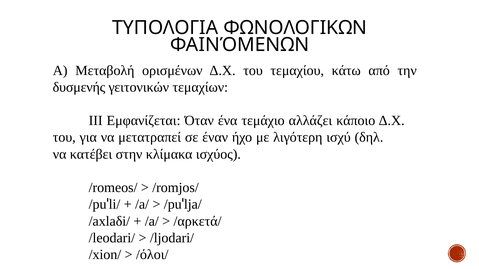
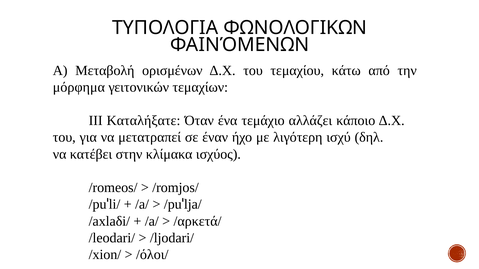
δυσμενής: δυσμενής -> μόρφημα
Εμφανίζεται: Εμφανίζεται -> Καταλήξατε
